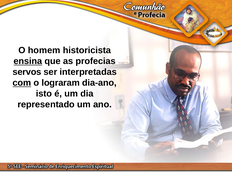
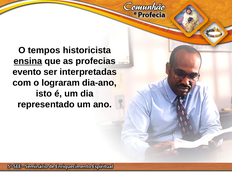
homem: homem -> tempos
servos: servos -> evento
com underline: present -> none
